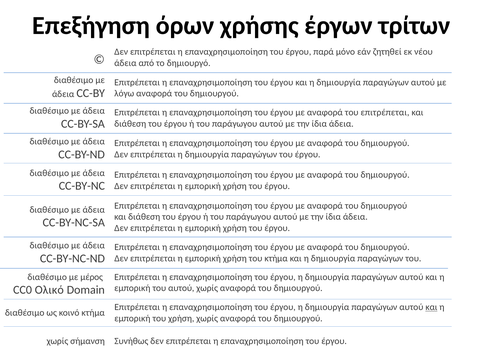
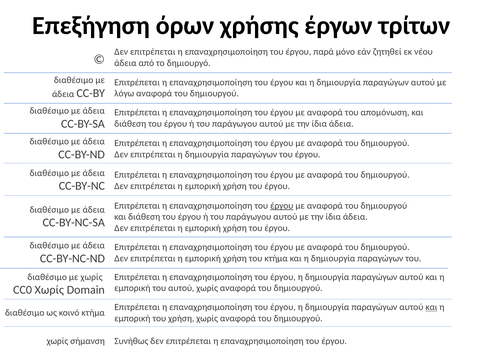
του επιτρέπεται: επιτρέπεται -> απομόνωση
έργου at (282, 206) underline: none -> present
με μέρος: μέρος -> χωρίς
CC0 Ολικό: Ολικό -> Χωρίς
